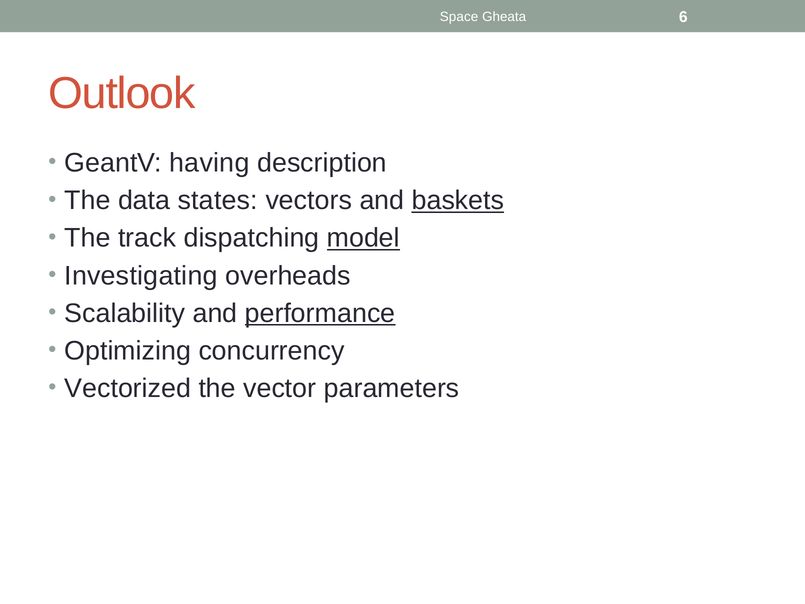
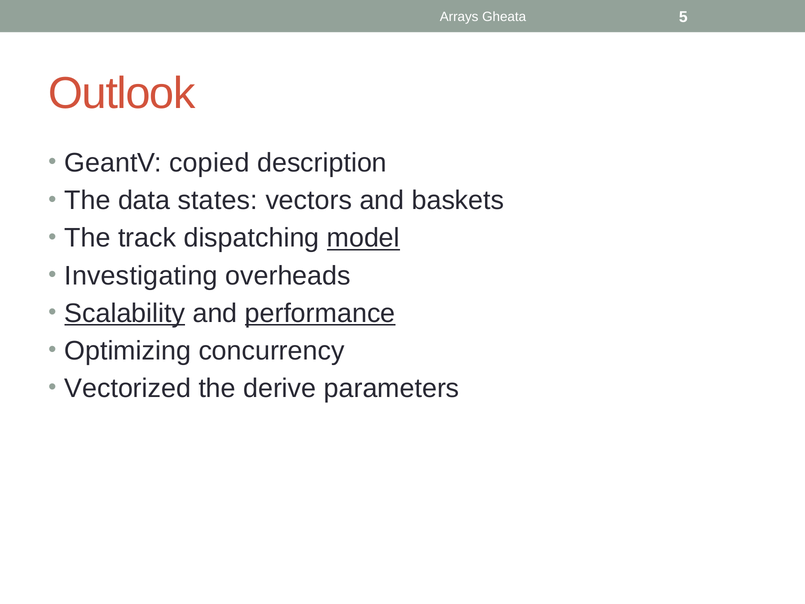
Space: Space -> Arrays
6: 6 -> 5
having: having -> copied
baskets underline: present -> none
Scalability underline: none -> present
vector: vector -> derive
